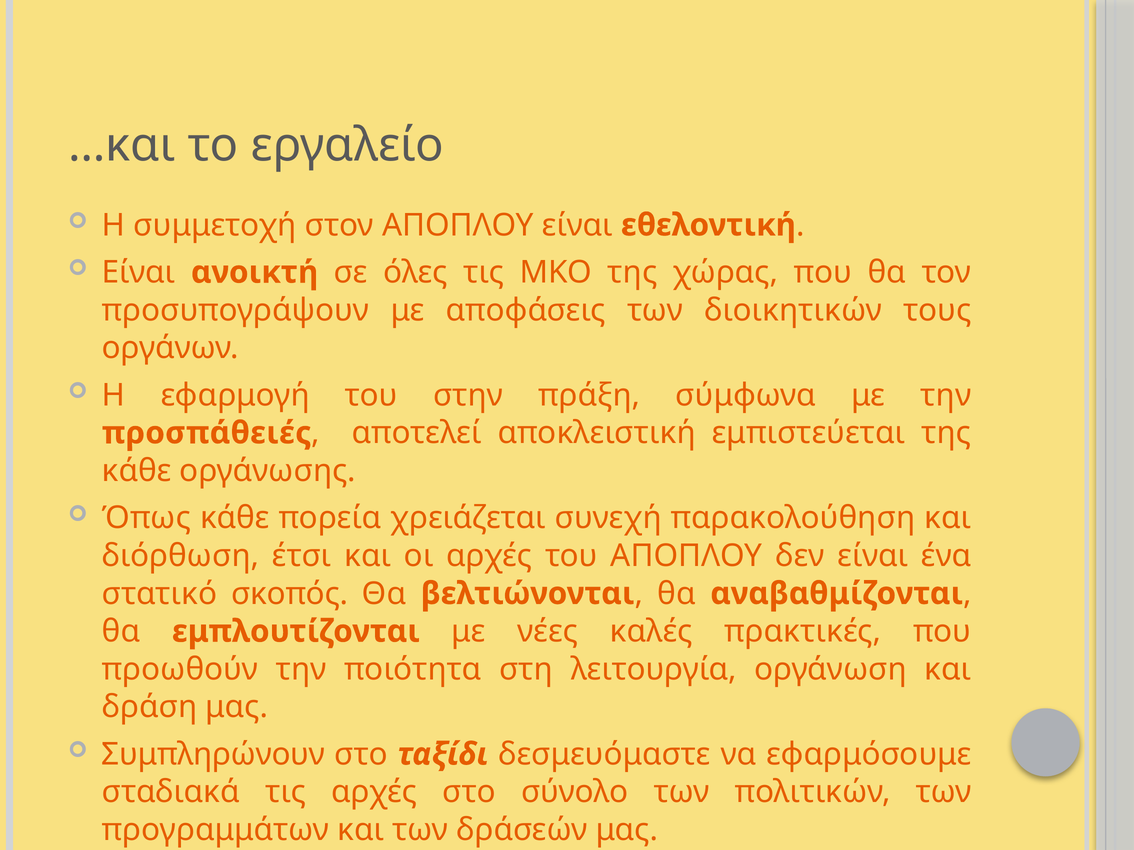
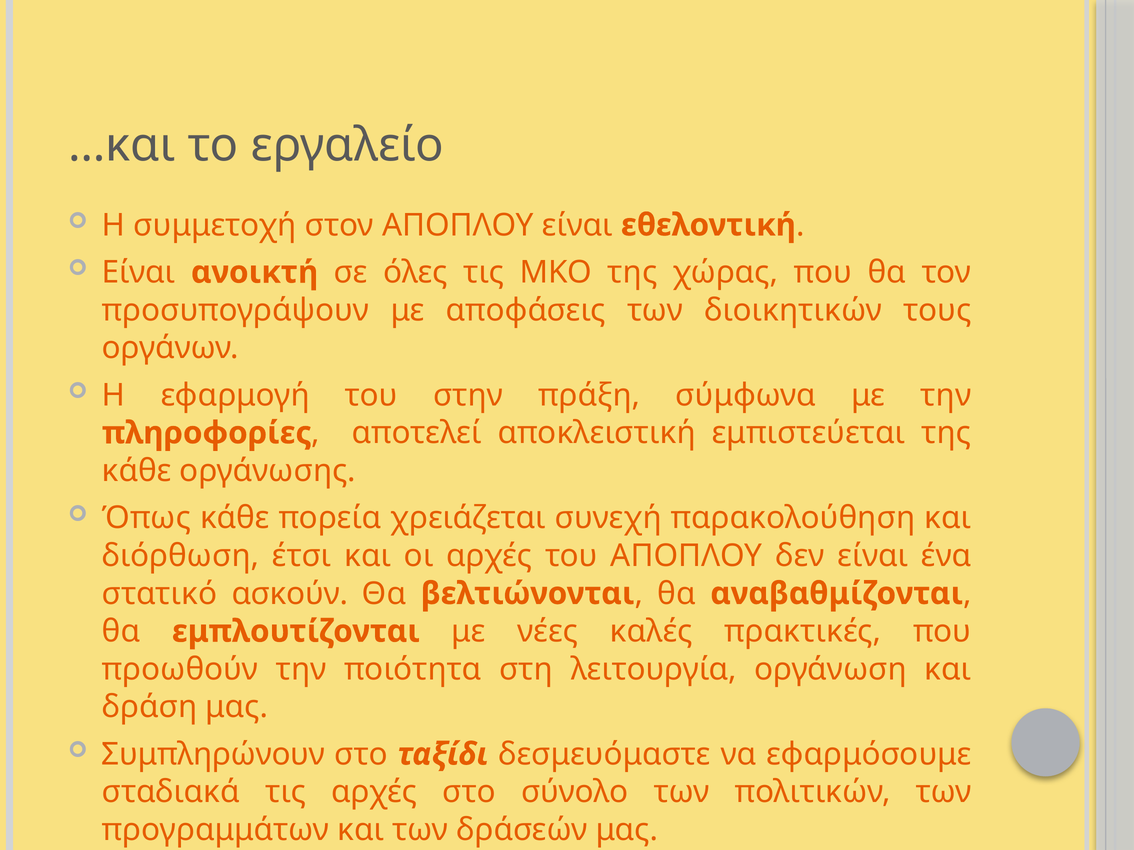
προσπάθειές: προσπάθειές -> πληροφορίες
σκοπός: σκοπός -> ασκούν
